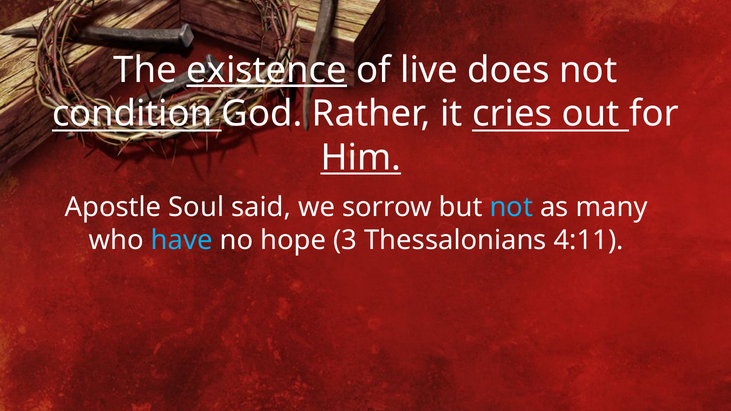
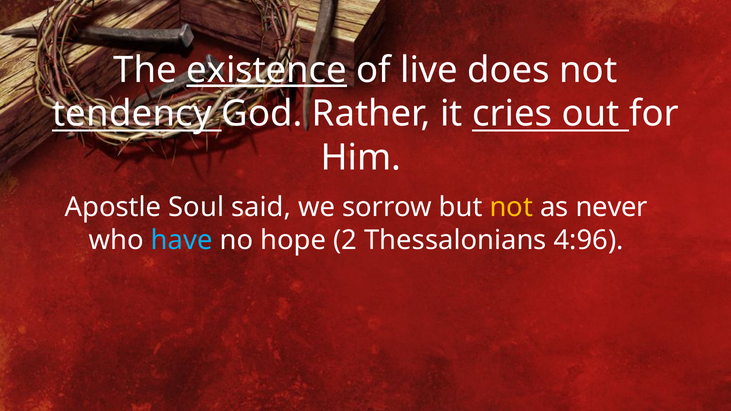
condition: condition -> tendency
Him underline: present -> none
not at (511, 207) colour: light blue -> yellow
many: many -> never
3: 3 -> 2
4:11: 4:11 -> 4:96
